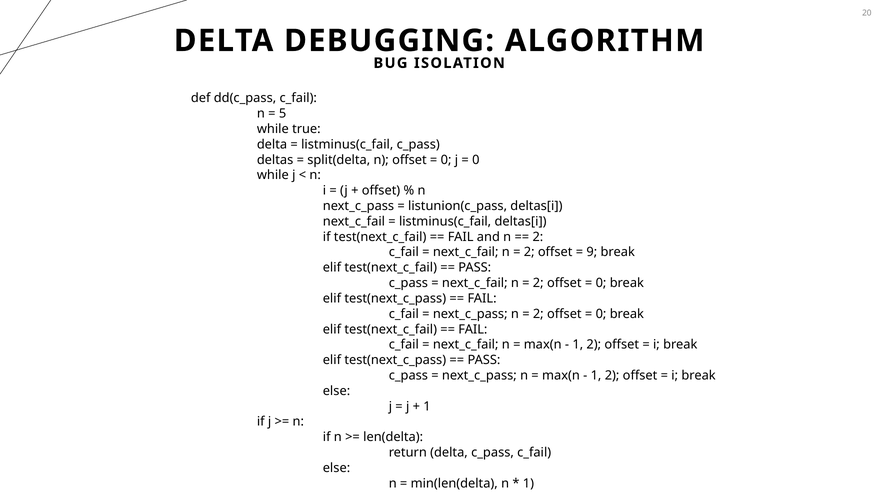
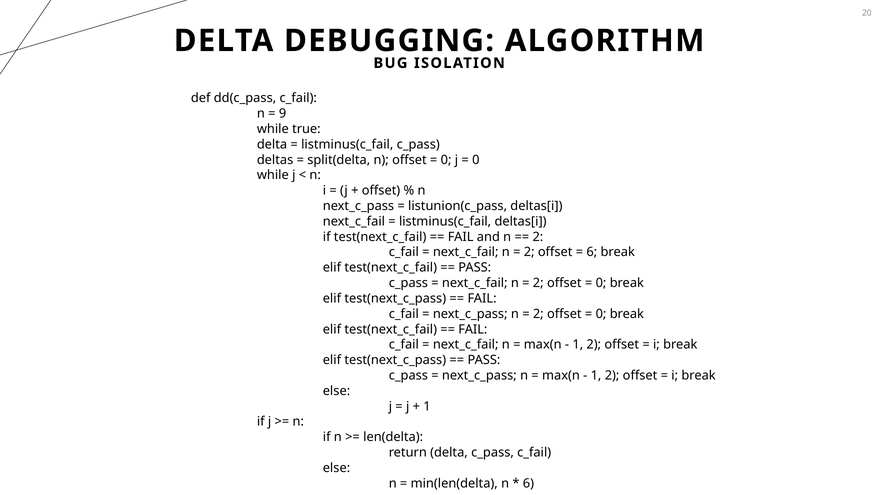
5: 5 -> 9
9 at (592, 252): 9 -> 6
1 at (528, 483): 1 -> 6
